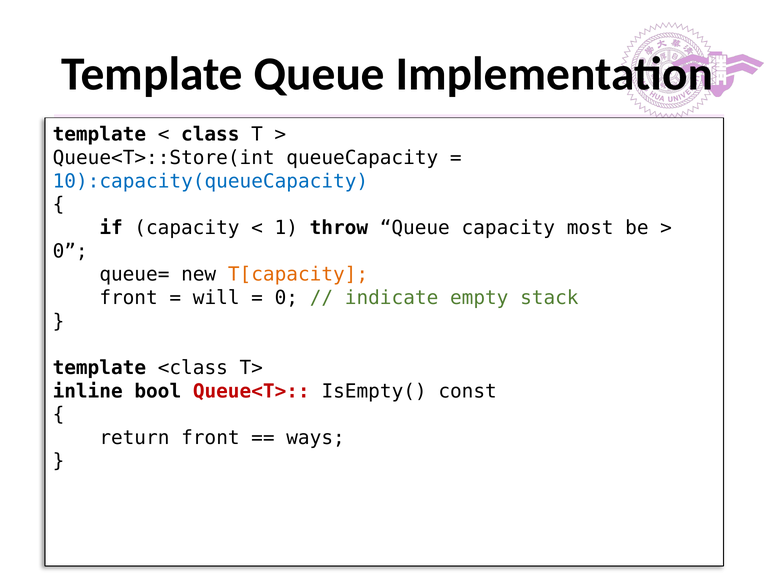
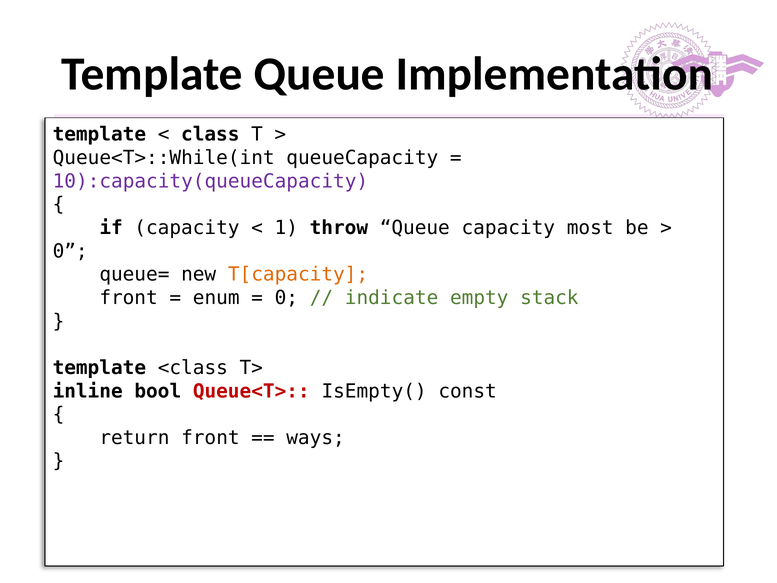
Queue<T>::Store(int: Queue<T>::Store(int -> Queue<T>::While(int
10):capacity(queueCapacity colour: blue -> purple
will: will -> enum
